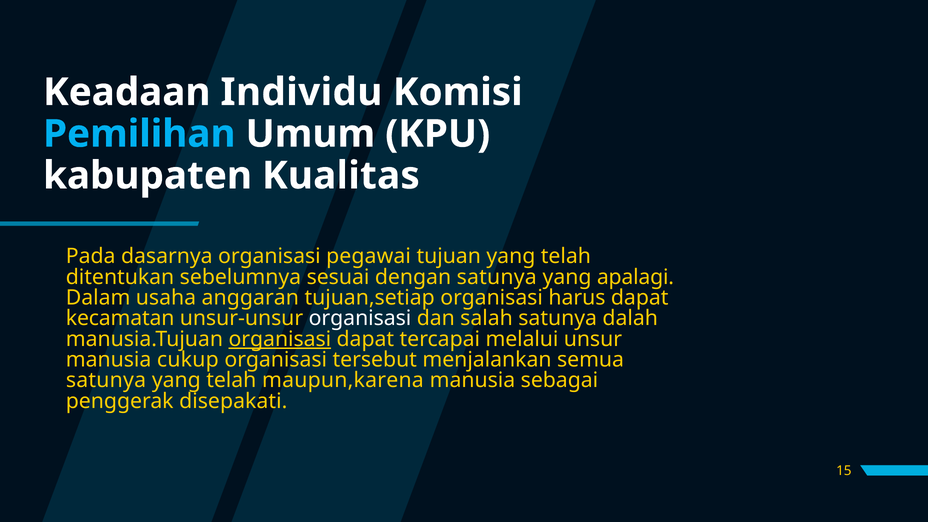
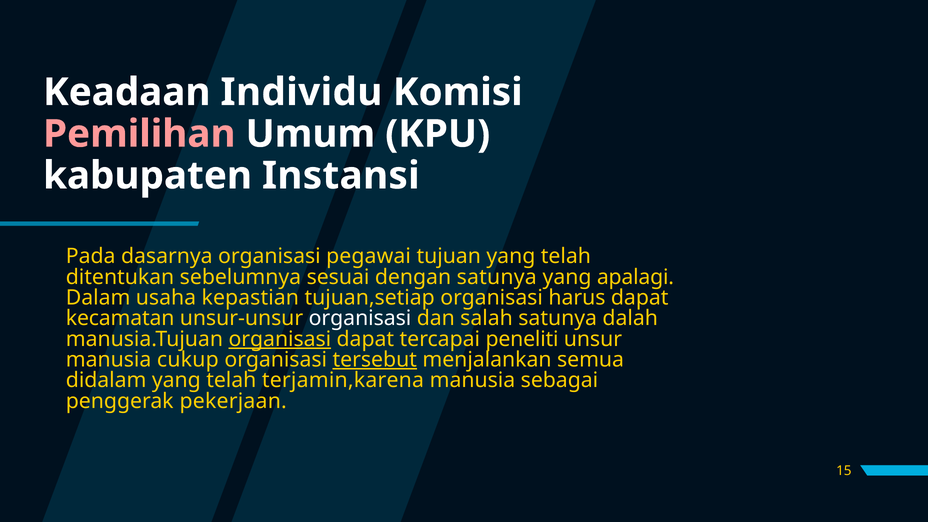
Pemilihan colour: light blue -> pink
Kualitas: Kualitas -> Instansi
anggaran: anggaran -> kepastian
melalui: melalui -> peneliti
tersebut underline: none -> present
satunya at (106, 380): satunya -> didalam
maupun,karena: maupun,karena -> terjamin,karena
disepakati: disepakati -> pekerjaan
